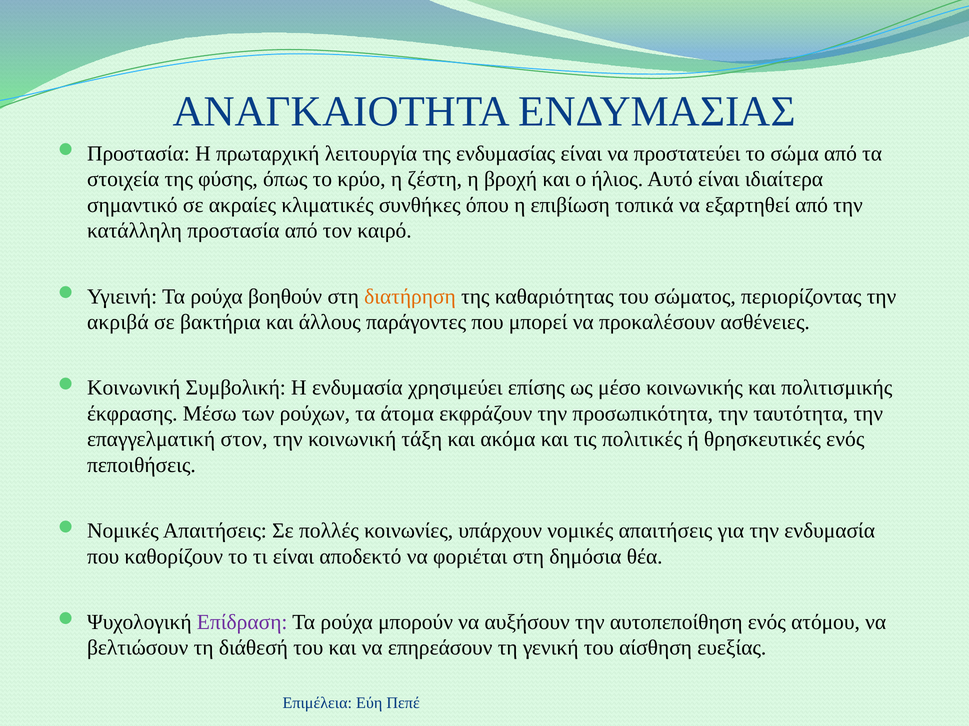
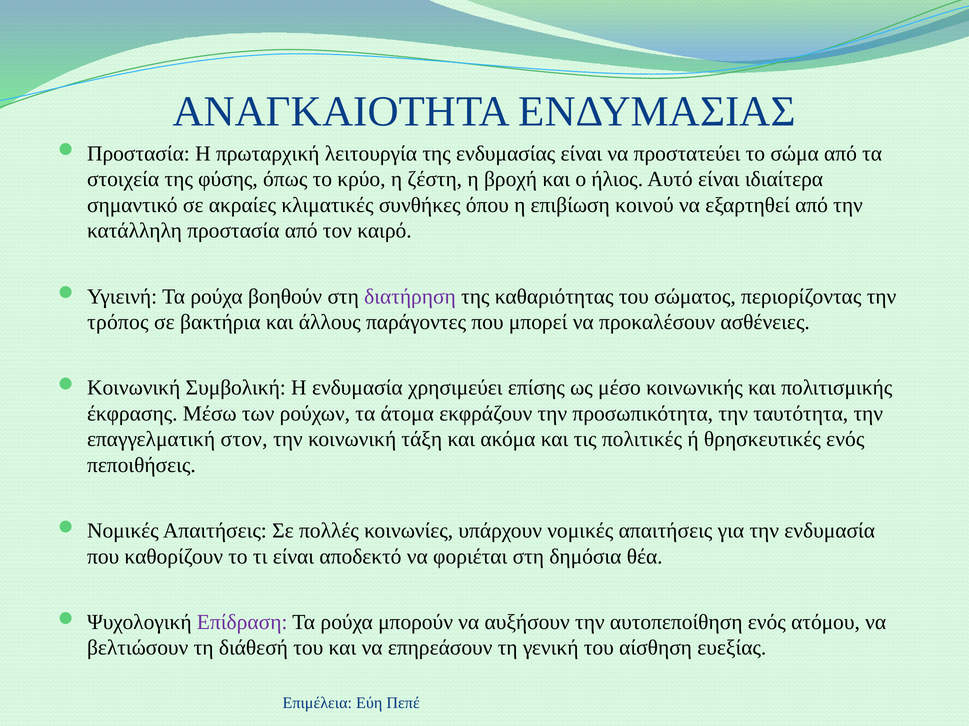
τοπικά: τοπικά -> κοινού
διατήρηση colour: orange -> purple
ακριβά: ακριβά -> τρόπος
